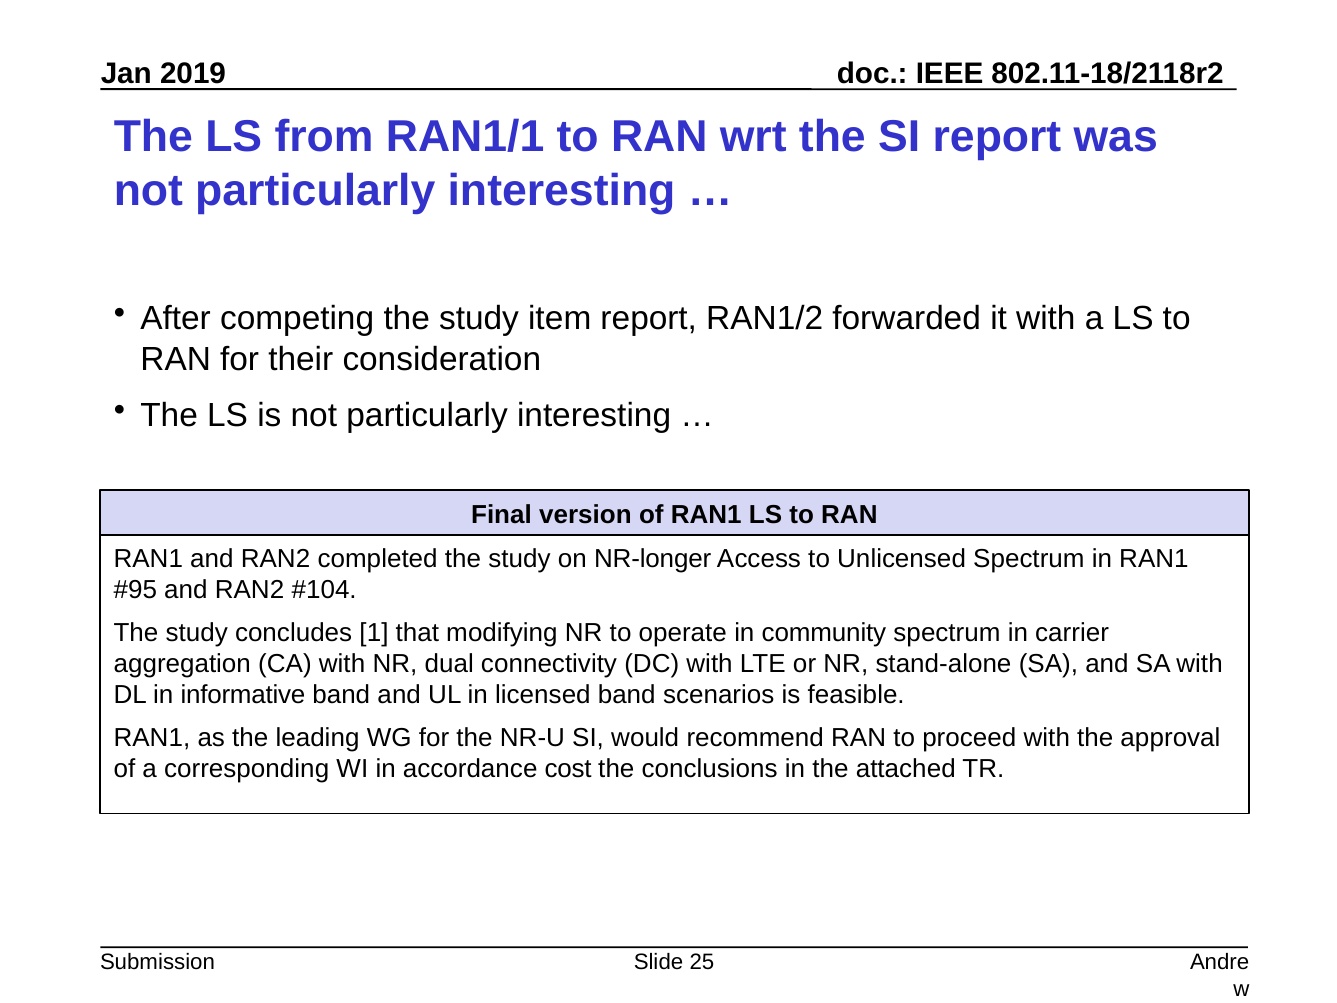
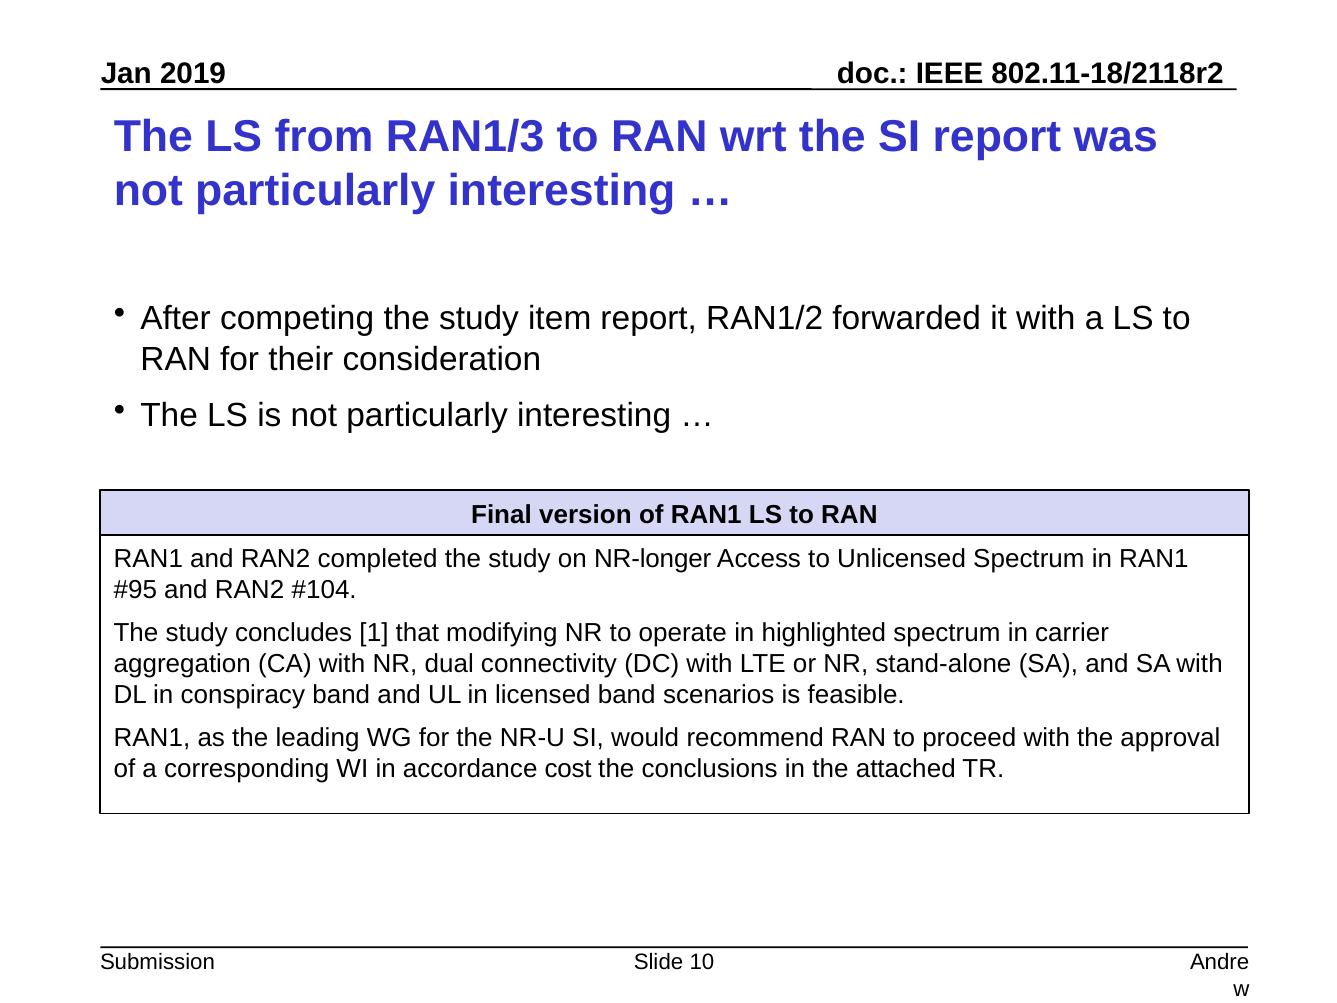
RAN1/1: RAN1/1 -> RAN1/3
community: community -> highlighted
informative: informative -> conspiracy
25: 25 -> 10
